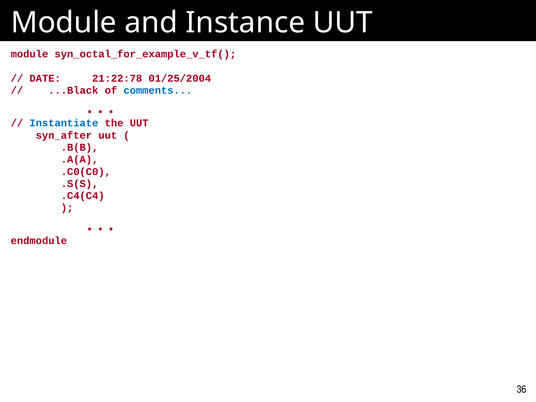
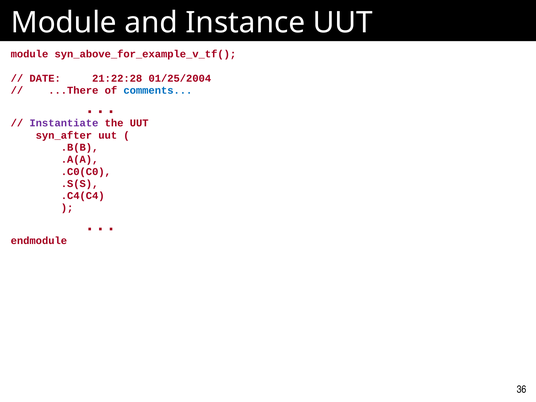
syn_octal_for_example_v_tf(: syn_octal_for_example_v_tf( -> syn_above_for_example_v_tf(
21:22:78: 21:22:78 -> 21:22:28
...Black: ...Black -> ...There
Instantiate colour: blue -> purple
